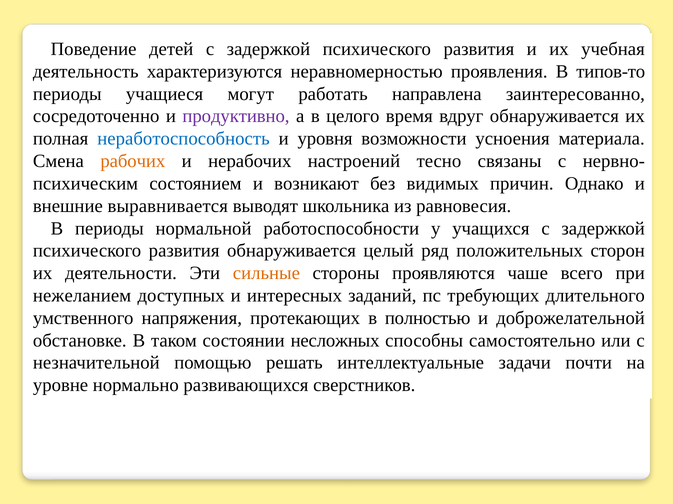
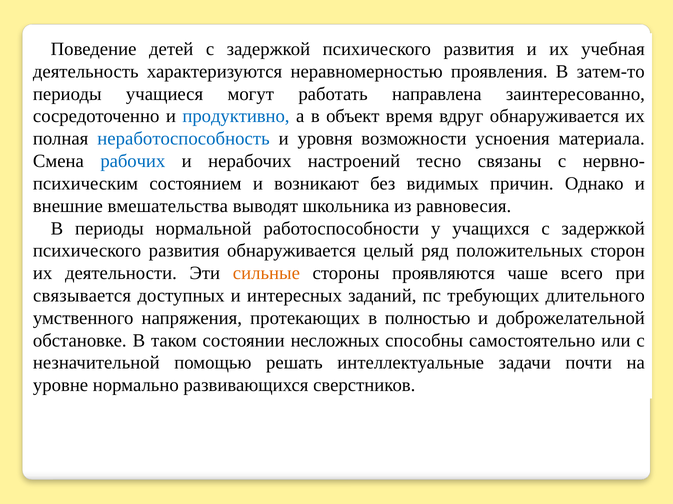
типов-то: типов-то -> затем-то
продуктивно colour: purple -> blue
целого: целого -> объект
рабочих colour: orange -> blue
выравнивается: выравнивается -> вмешательства
нежеланием: нежеланием -> связывается
